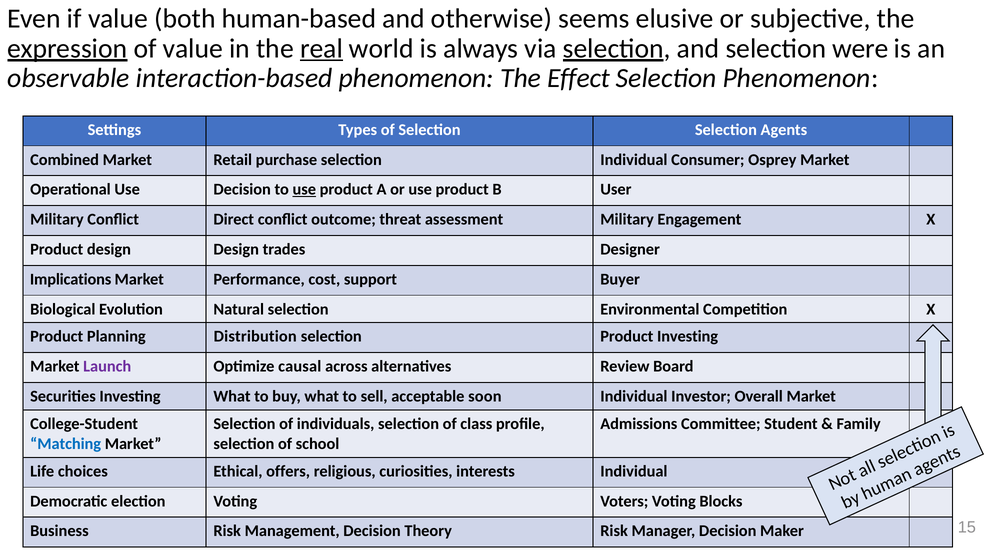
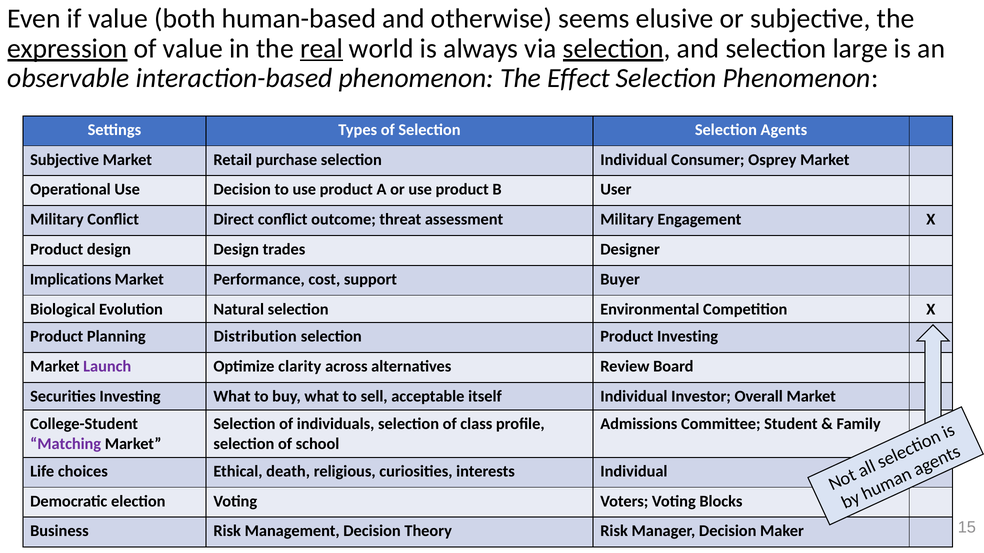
were: were -> large
Combined at (65, 160): Combined -> Subjective
use at (304, 190) underline: present -> none
causal: causal -> clarity
soon: soon -> itself
Matching colour: blue -> purple
offers: offers -> death
